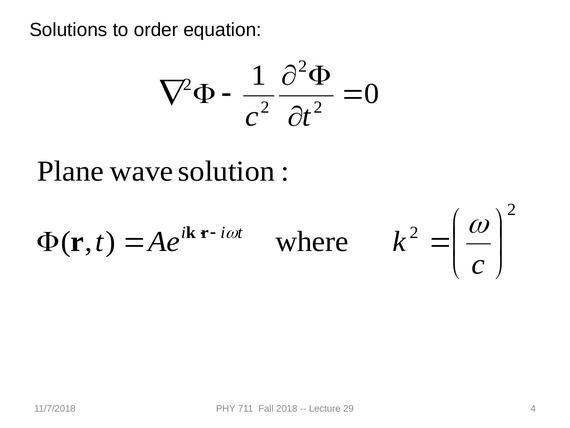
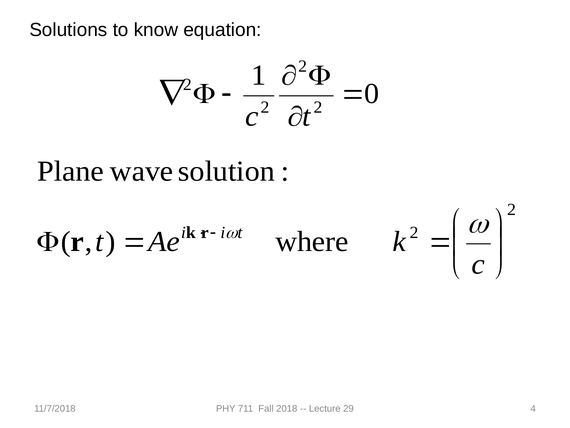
order: order -> know
